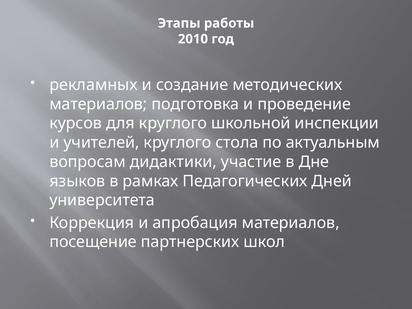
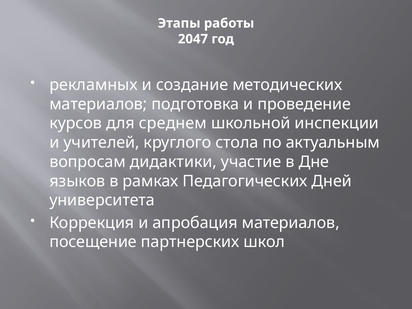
2010: 2010 -> 2047
для круглого: круглого -> среднем
